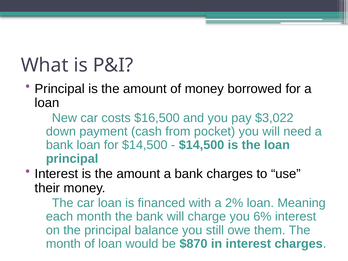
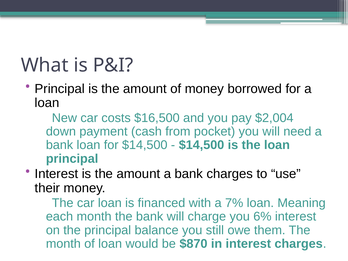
$3,022: $3,022 -> $2,004
2%: 2% -> 7%
